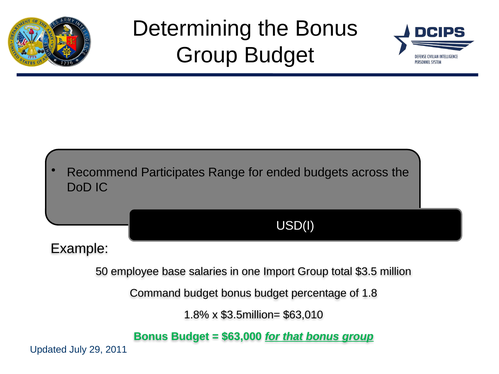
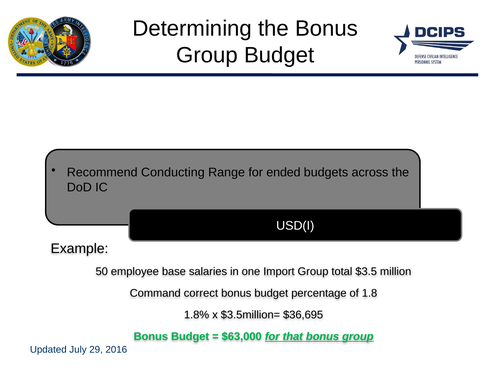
Participates: Participates -> Conducting
Command budget: budget -> correct
$63,010: $63,010 -> $36,695
2011: 2011 -> 2016
